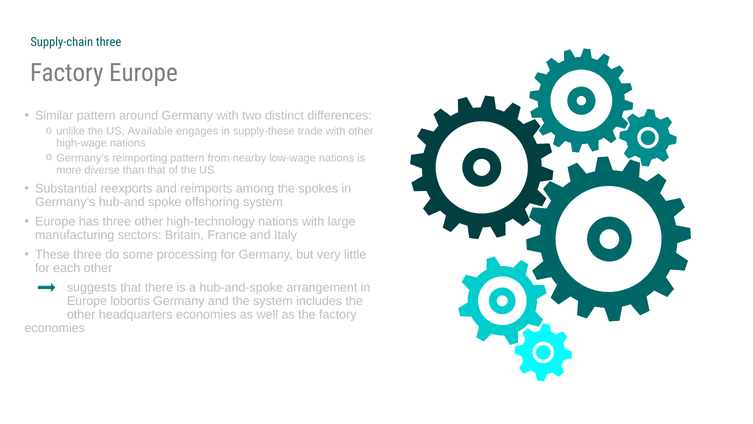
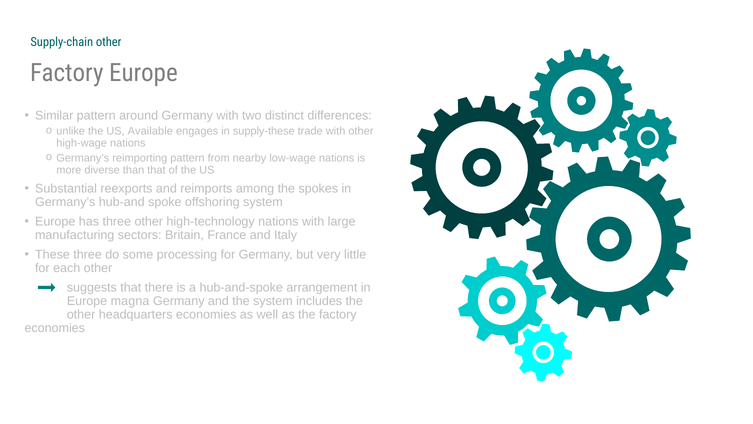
Supply-chain three: three -> other
lobortis: lobortis -> magna
